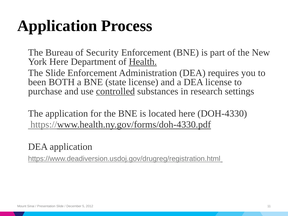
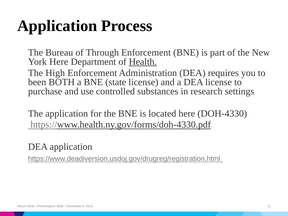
Security: Security -> Through
The Slide: Slide -> High
controlled underline: present -> none
